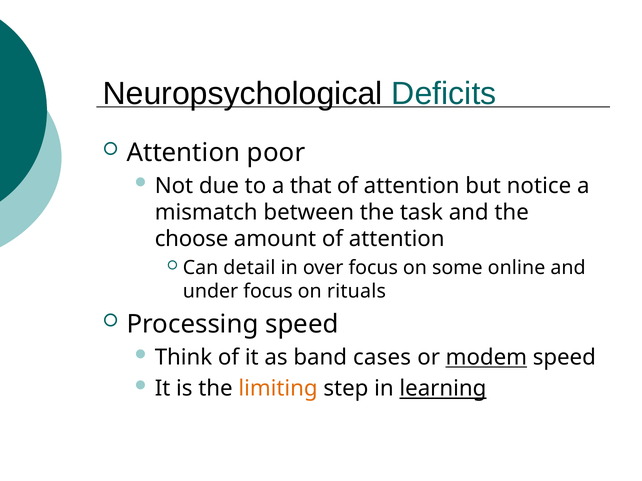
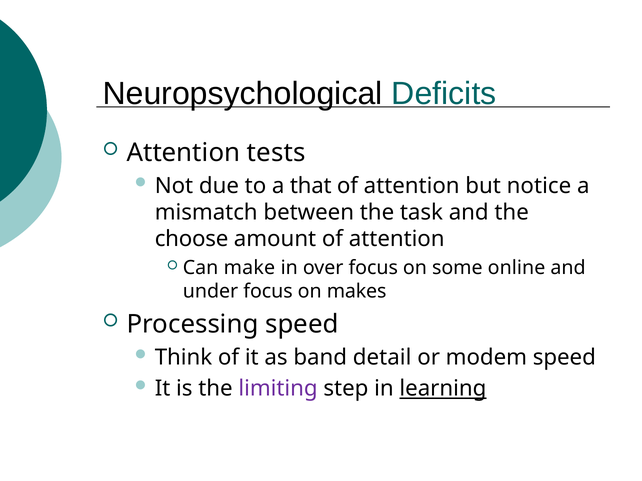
poor: poor -> tests
detail: detail -> make
rituals: rituals -> makes
cases: cases -> detail
modem underline: present -> none
limiting colour: orange -> purple
